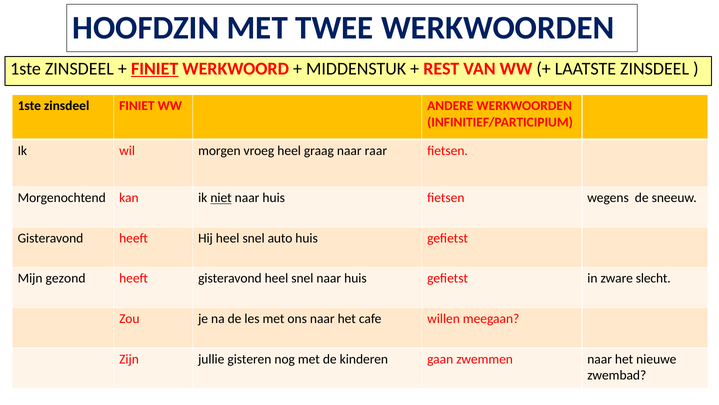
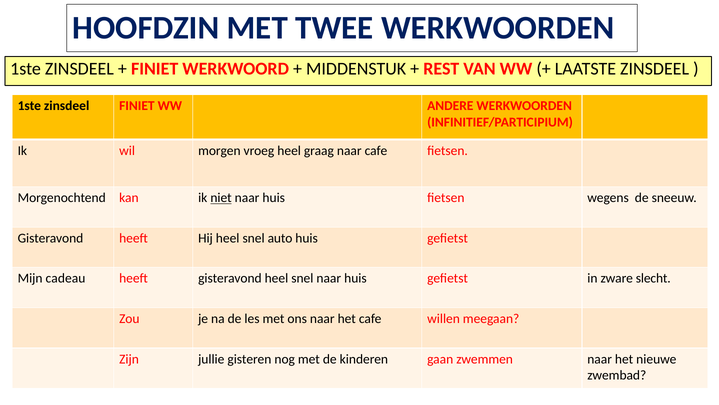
FINIET at (155, 69) underline: present -> none
naar raar: raar -> cafe
gezond: gezond -> cadeau
